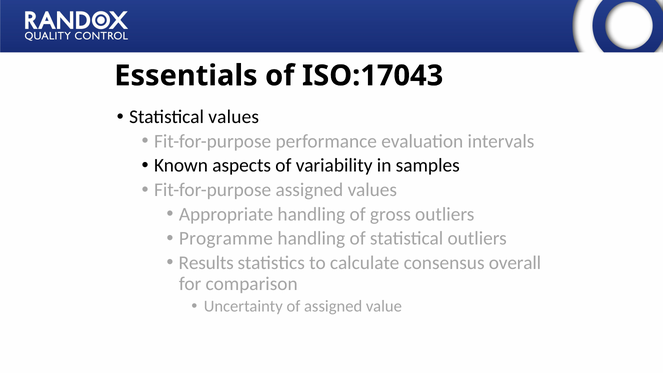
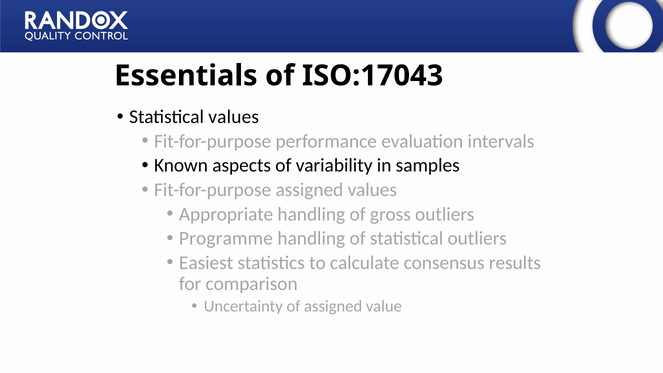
Results: Results -> Easiest
overall: overall -> results
